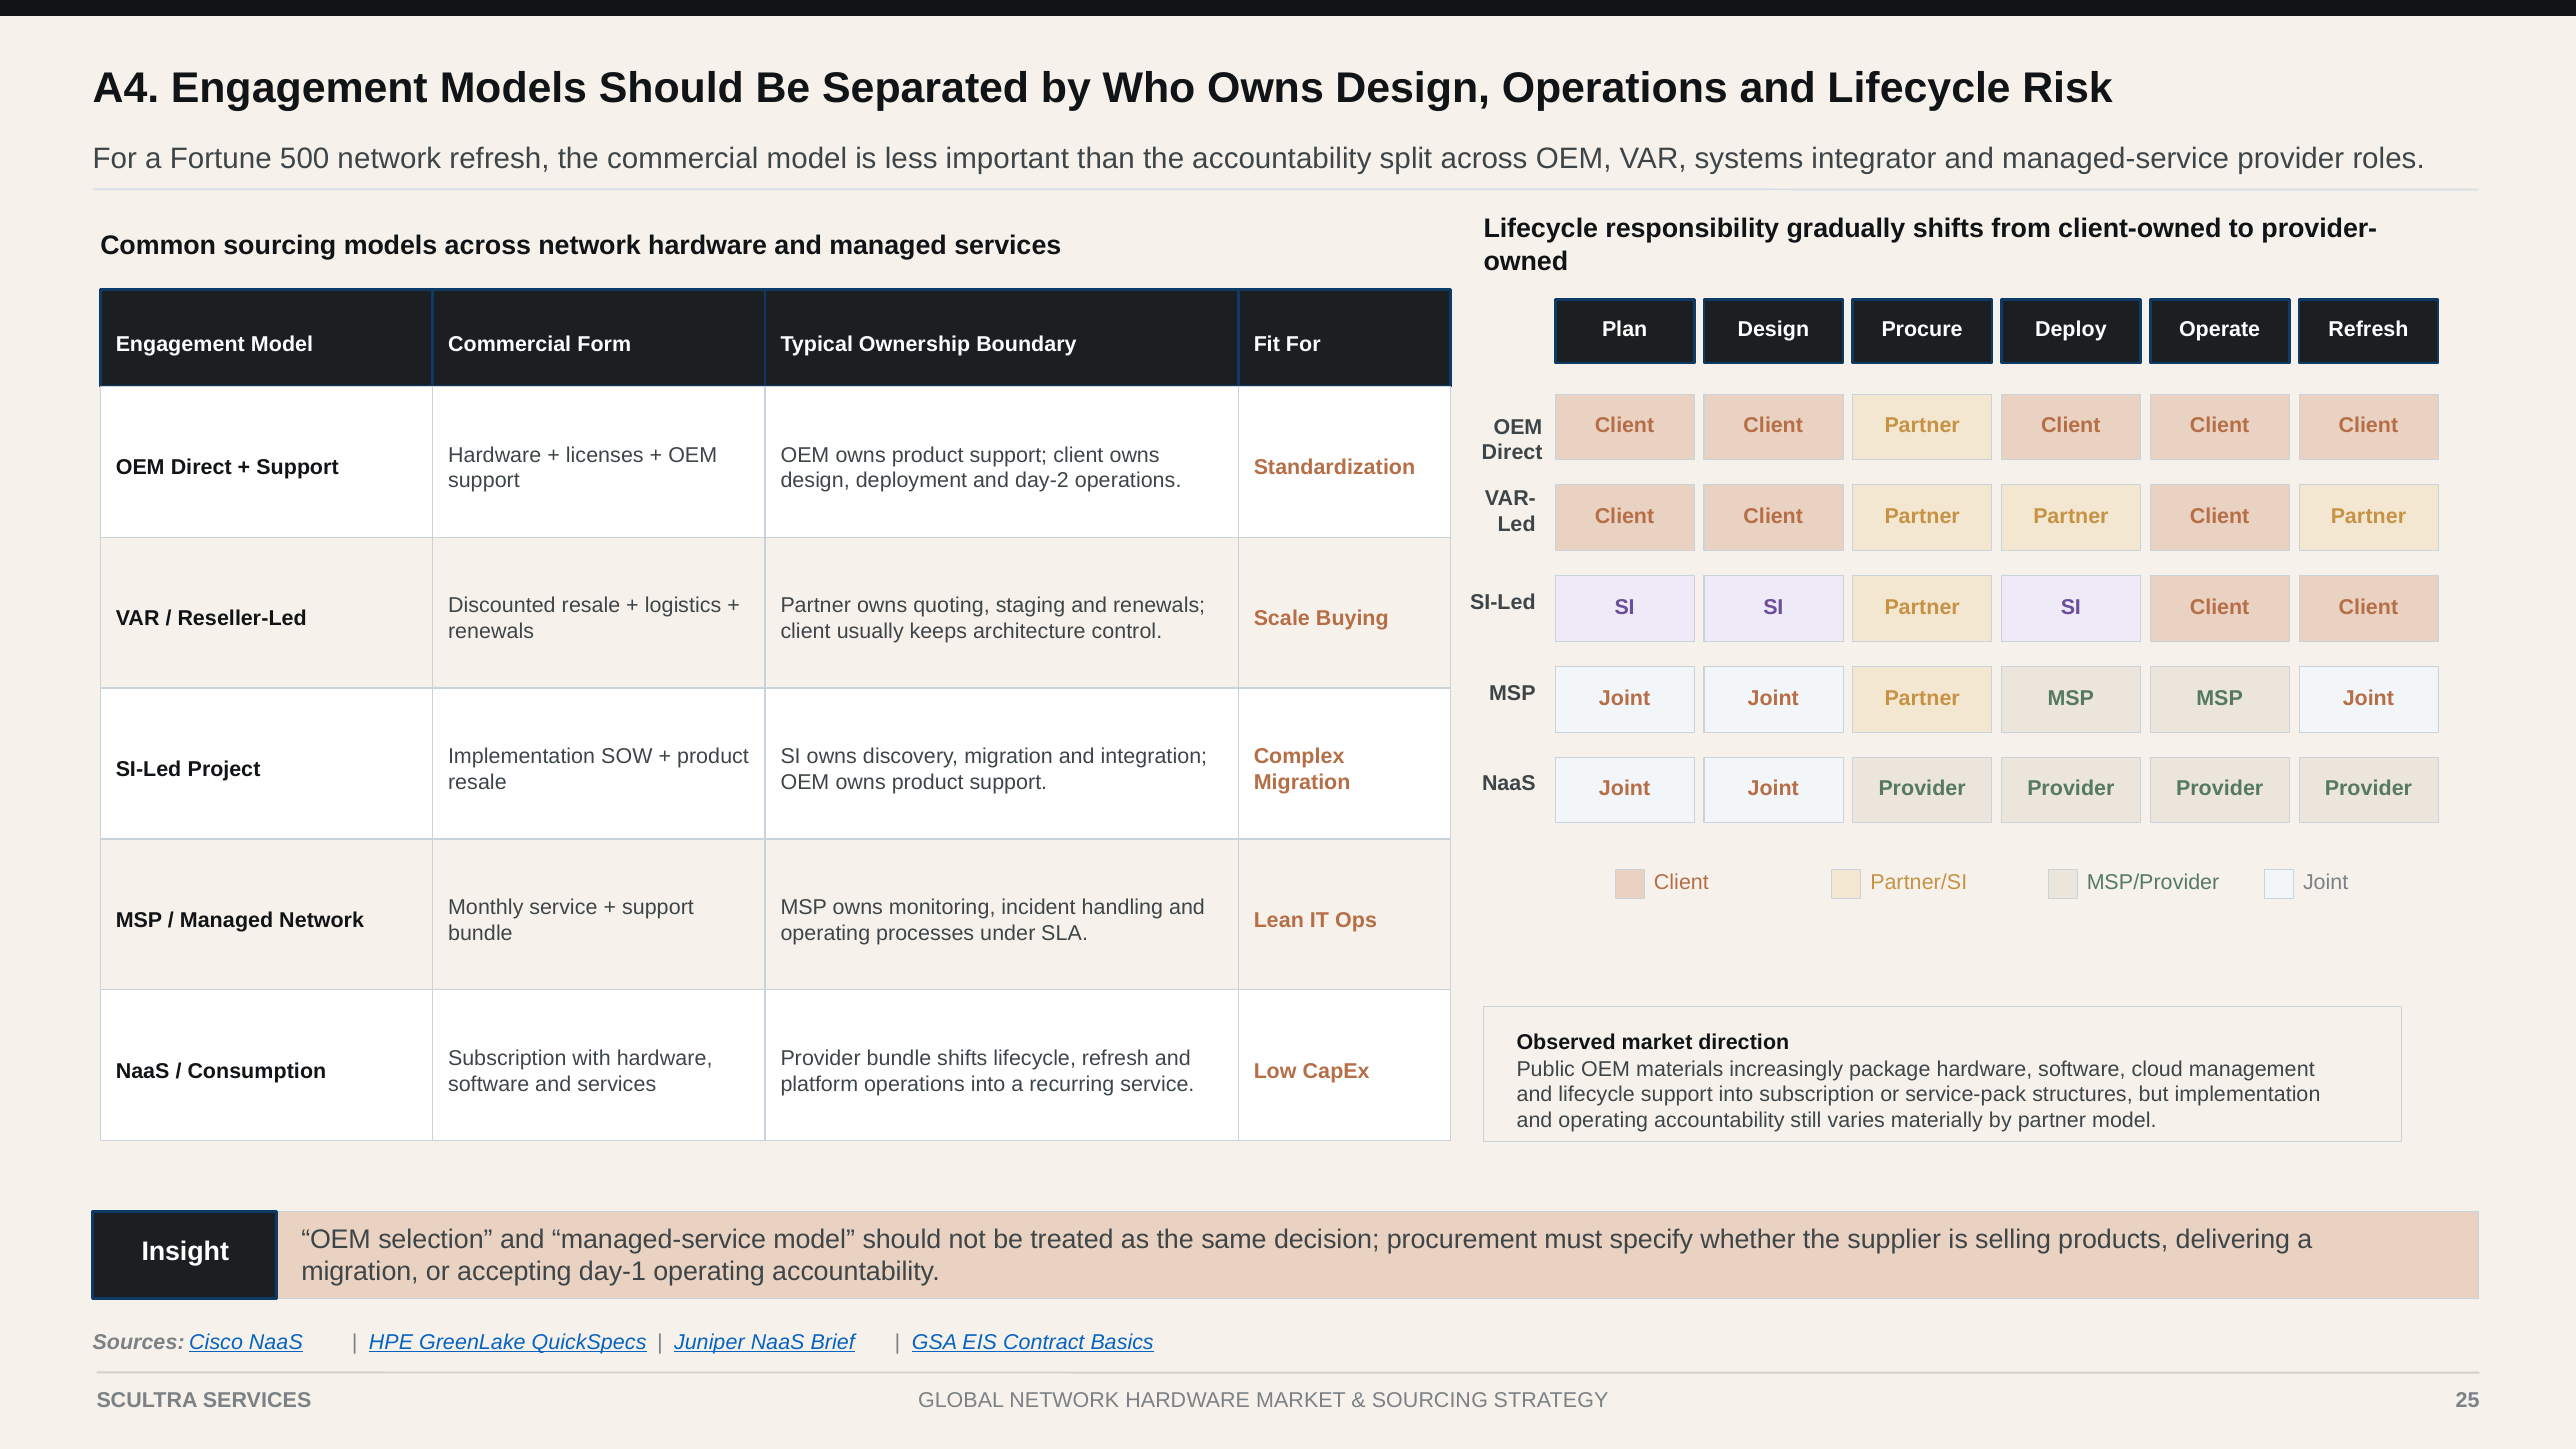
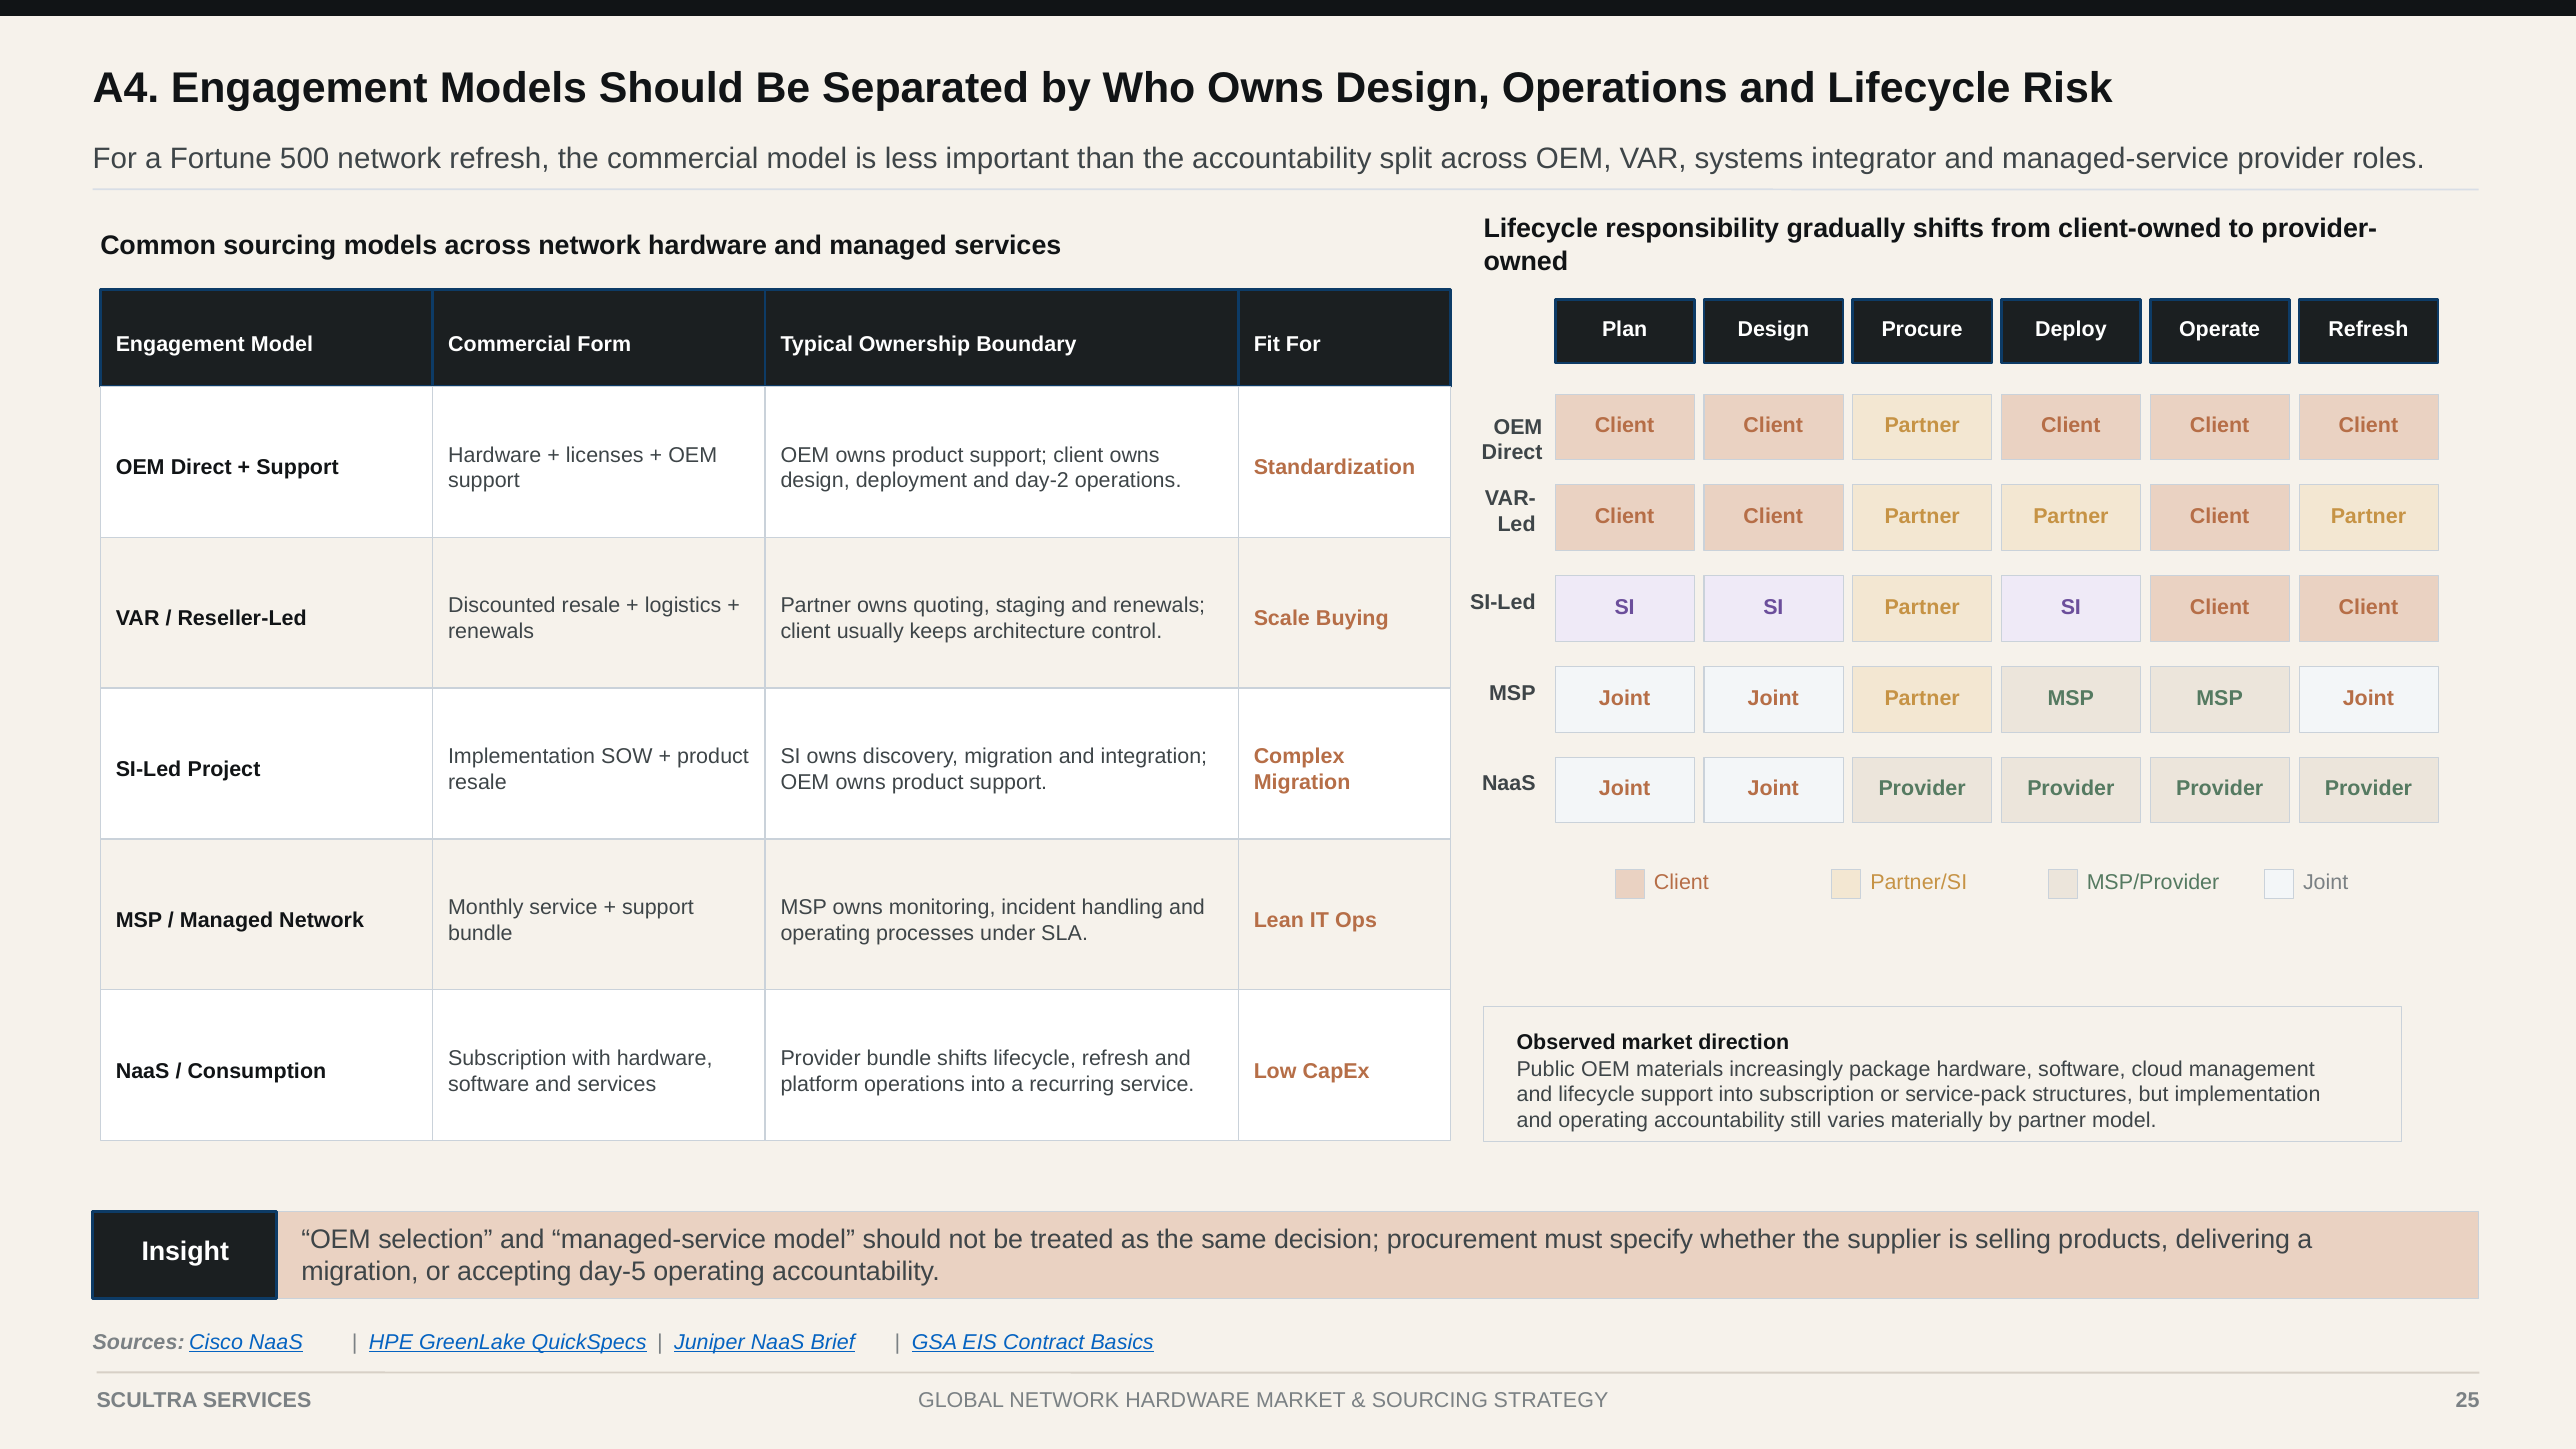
day-1: day-1 -> day-5
